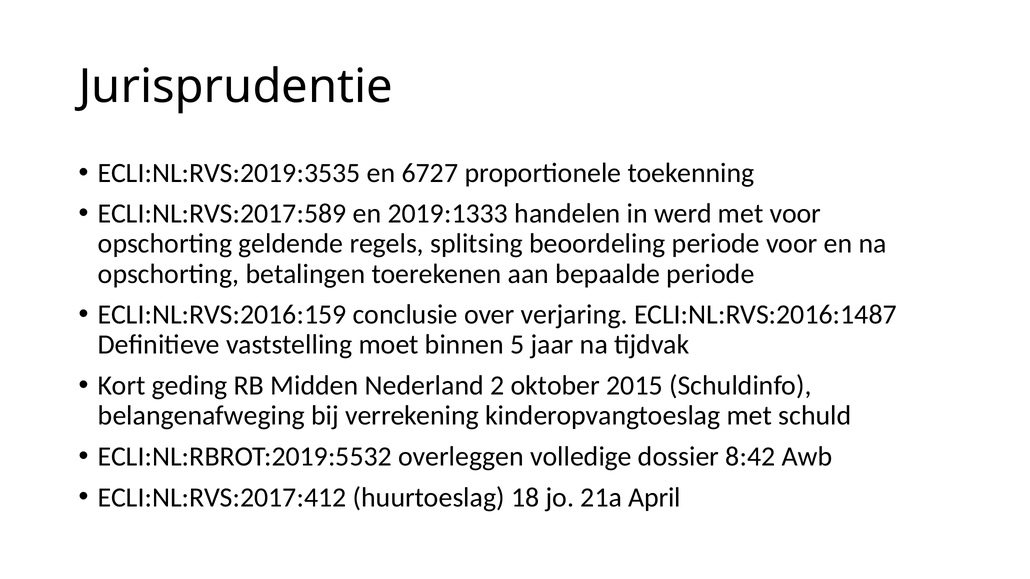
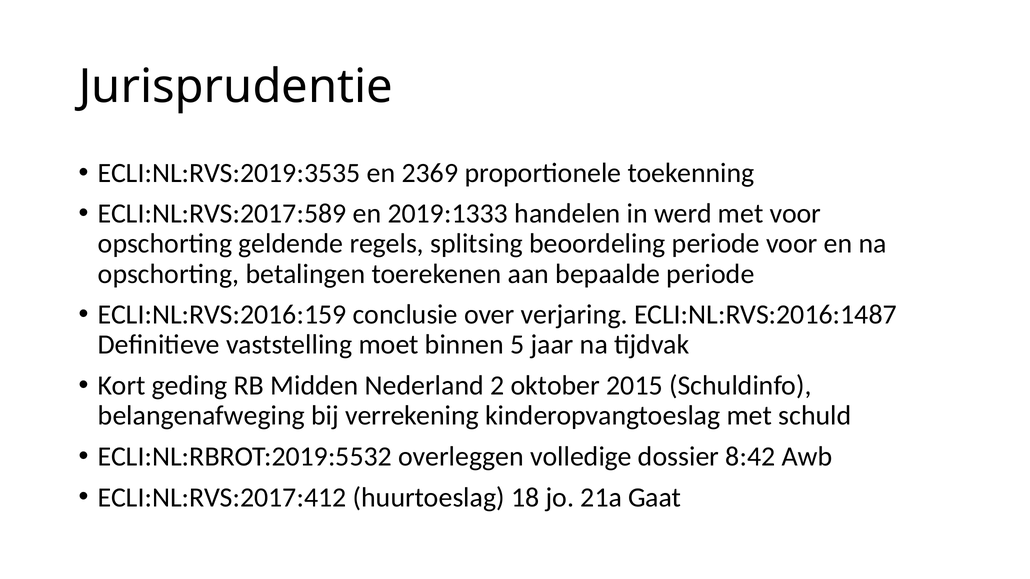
6727: 6727 -> 2369
April: April -> Gaat
